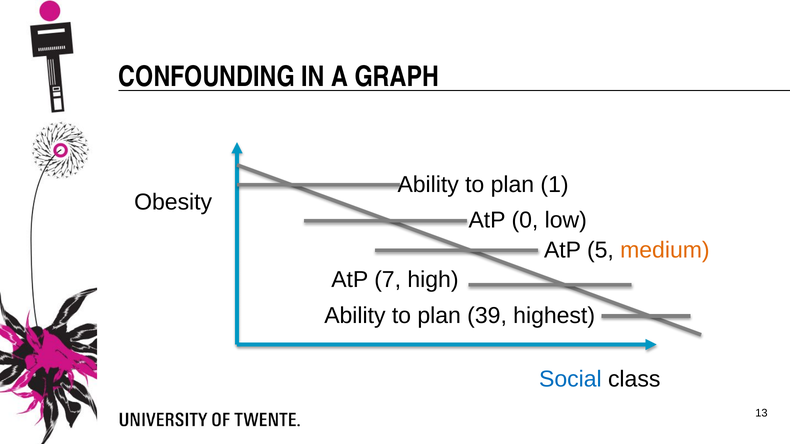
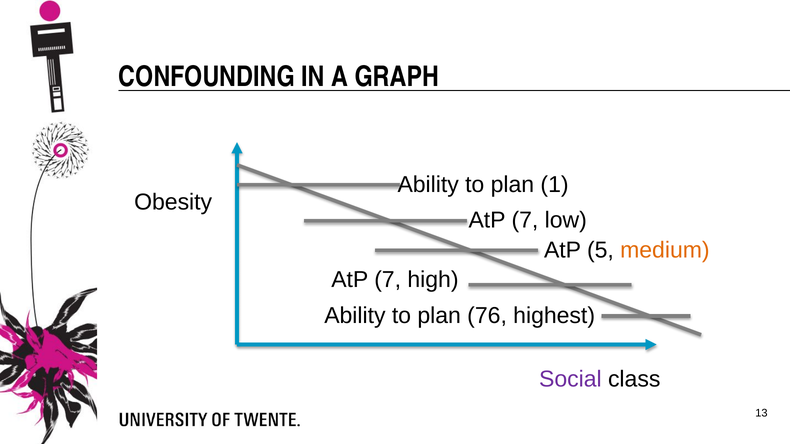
0 at (525, 220): 0 -> 7
39: 39 -> 76
Social colour: blue -> purple
